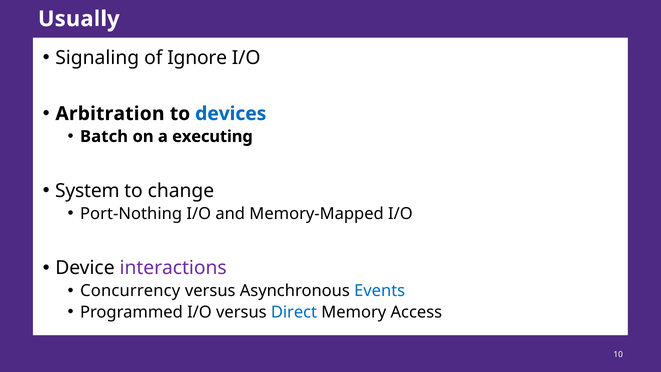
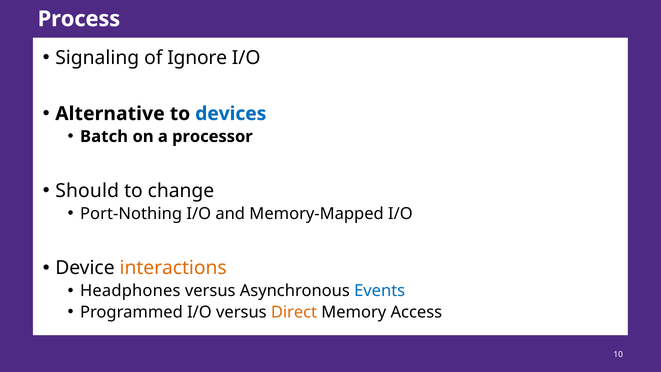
Usually: Usually -> Process
Arbitration: Arbitration -> Alternative
executing: executing -> processor
System: System -> Should
interactions colour: purple -> orange
Concurrency: Concurrency -> Headphones
Direct colour: blue -> orange
